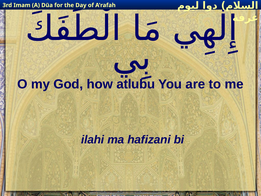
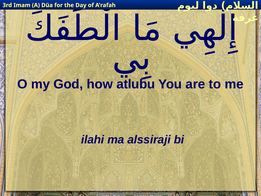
hafizani: hafizani -> alssiraji
